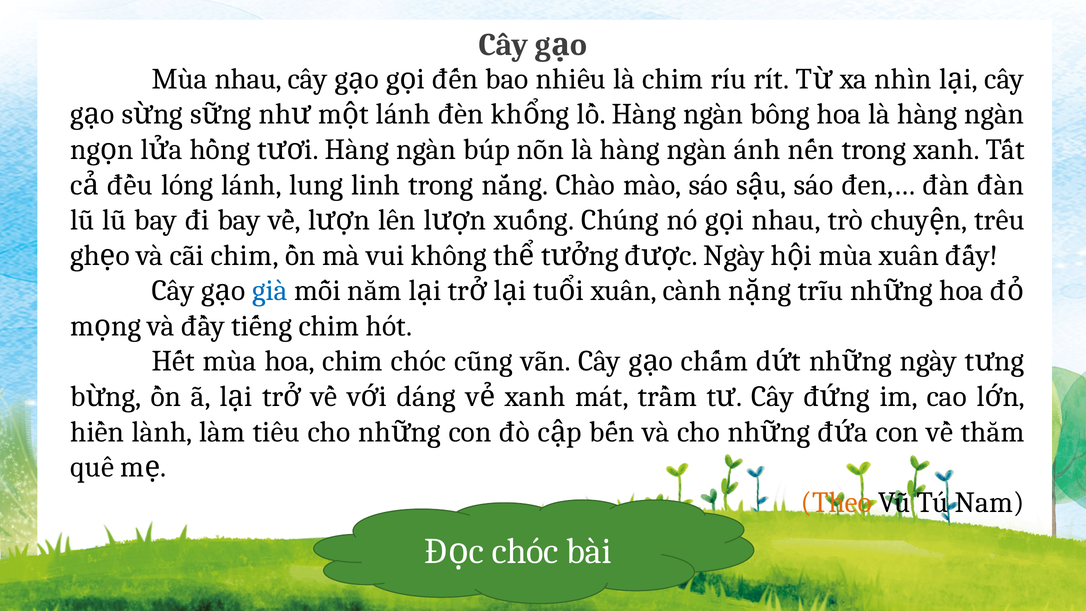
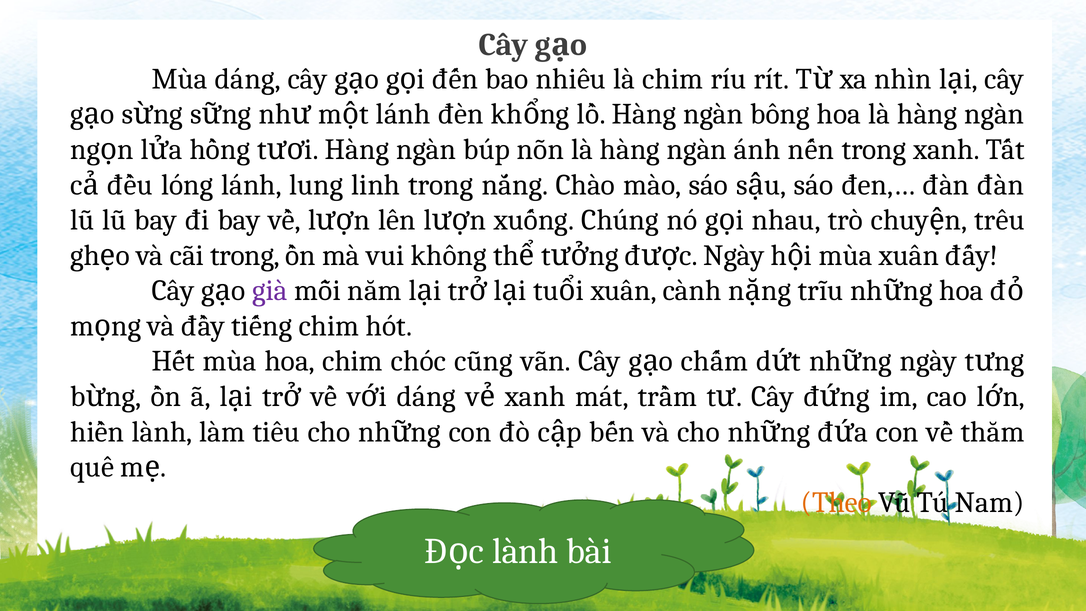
Mùa nhau: nhau -> dáng
cãi chim: chim -> trong
già colour: blue -> purple
chóc at (525, 551): chóc -> lành
